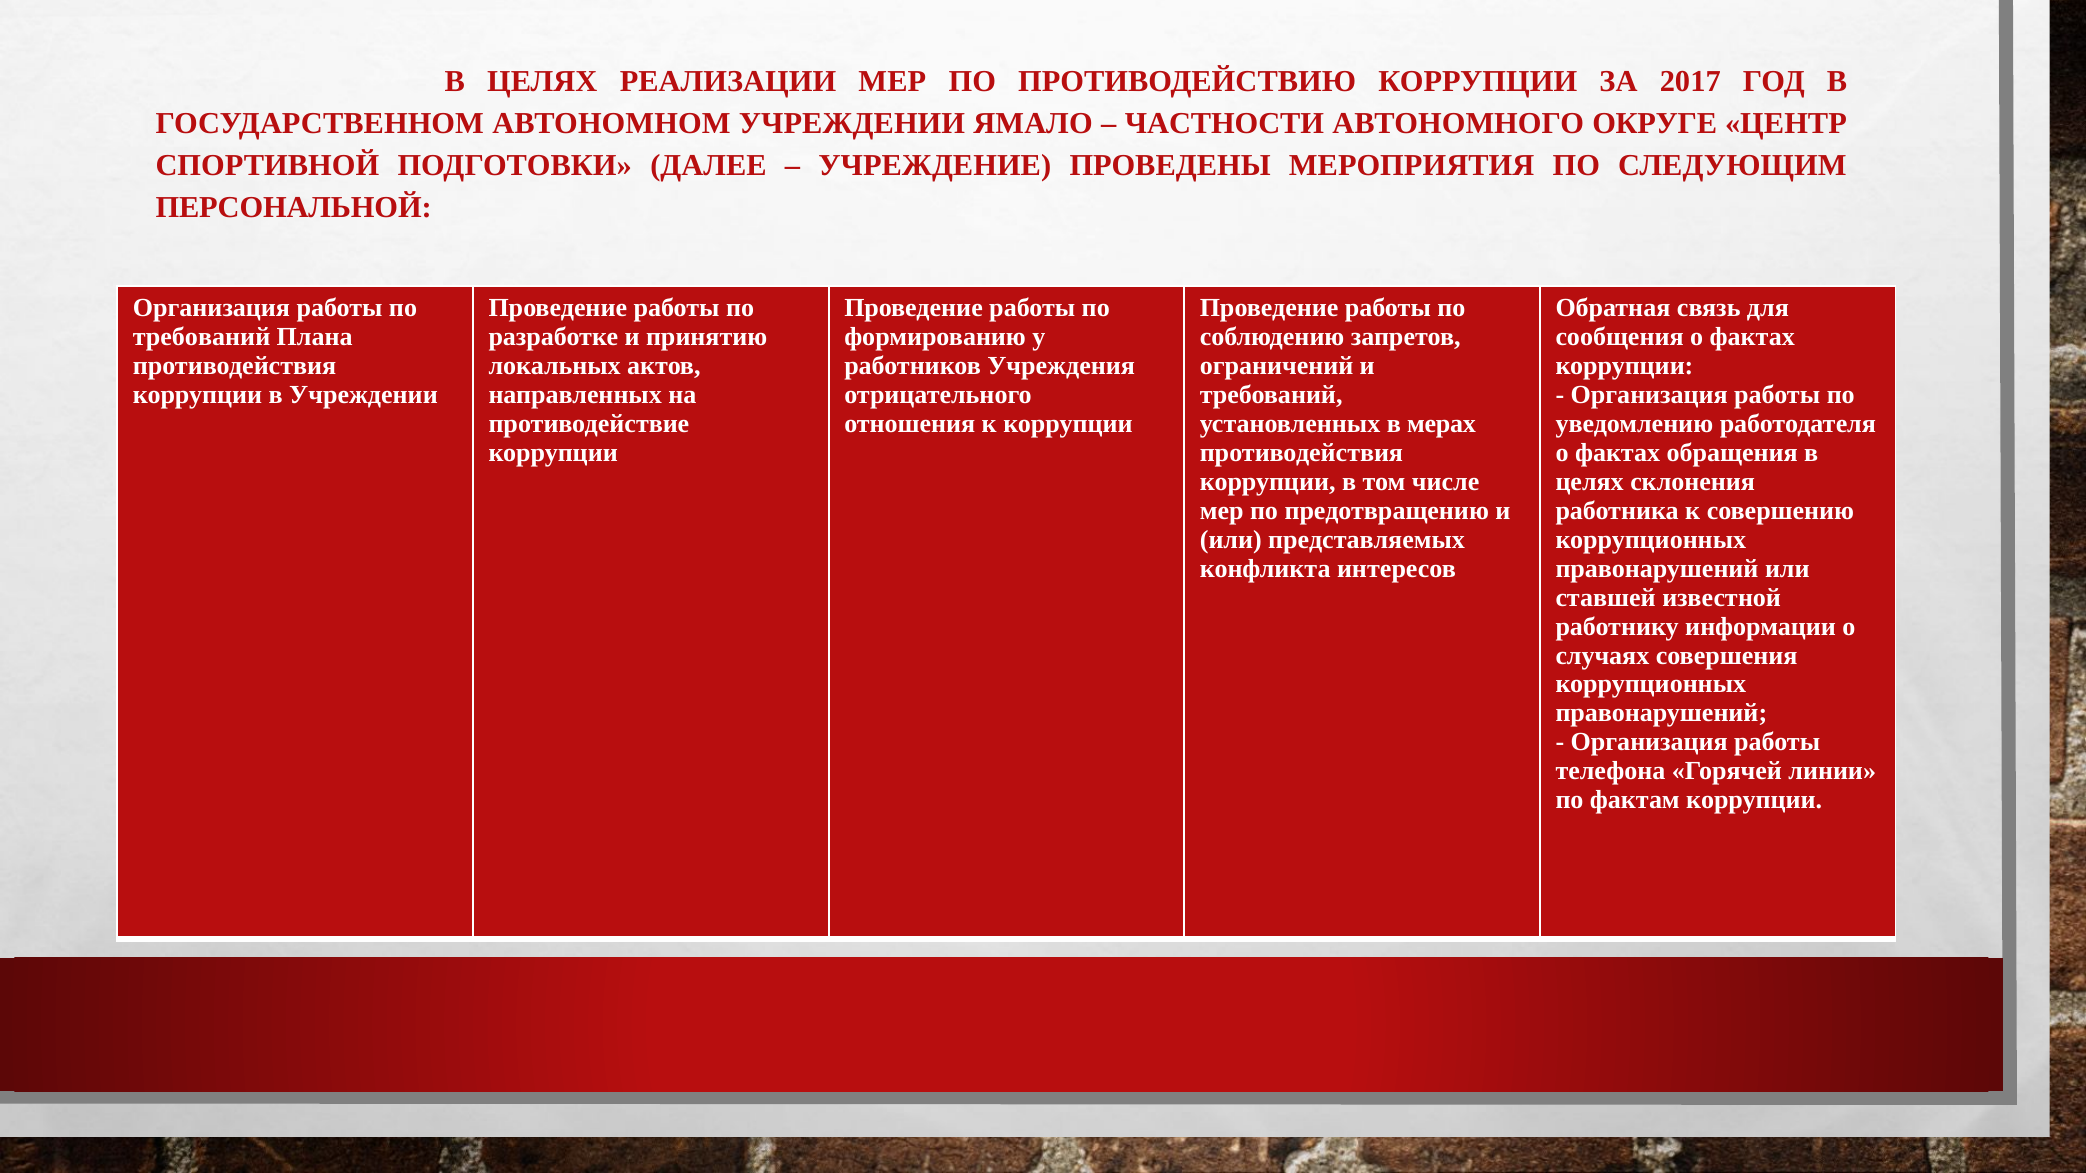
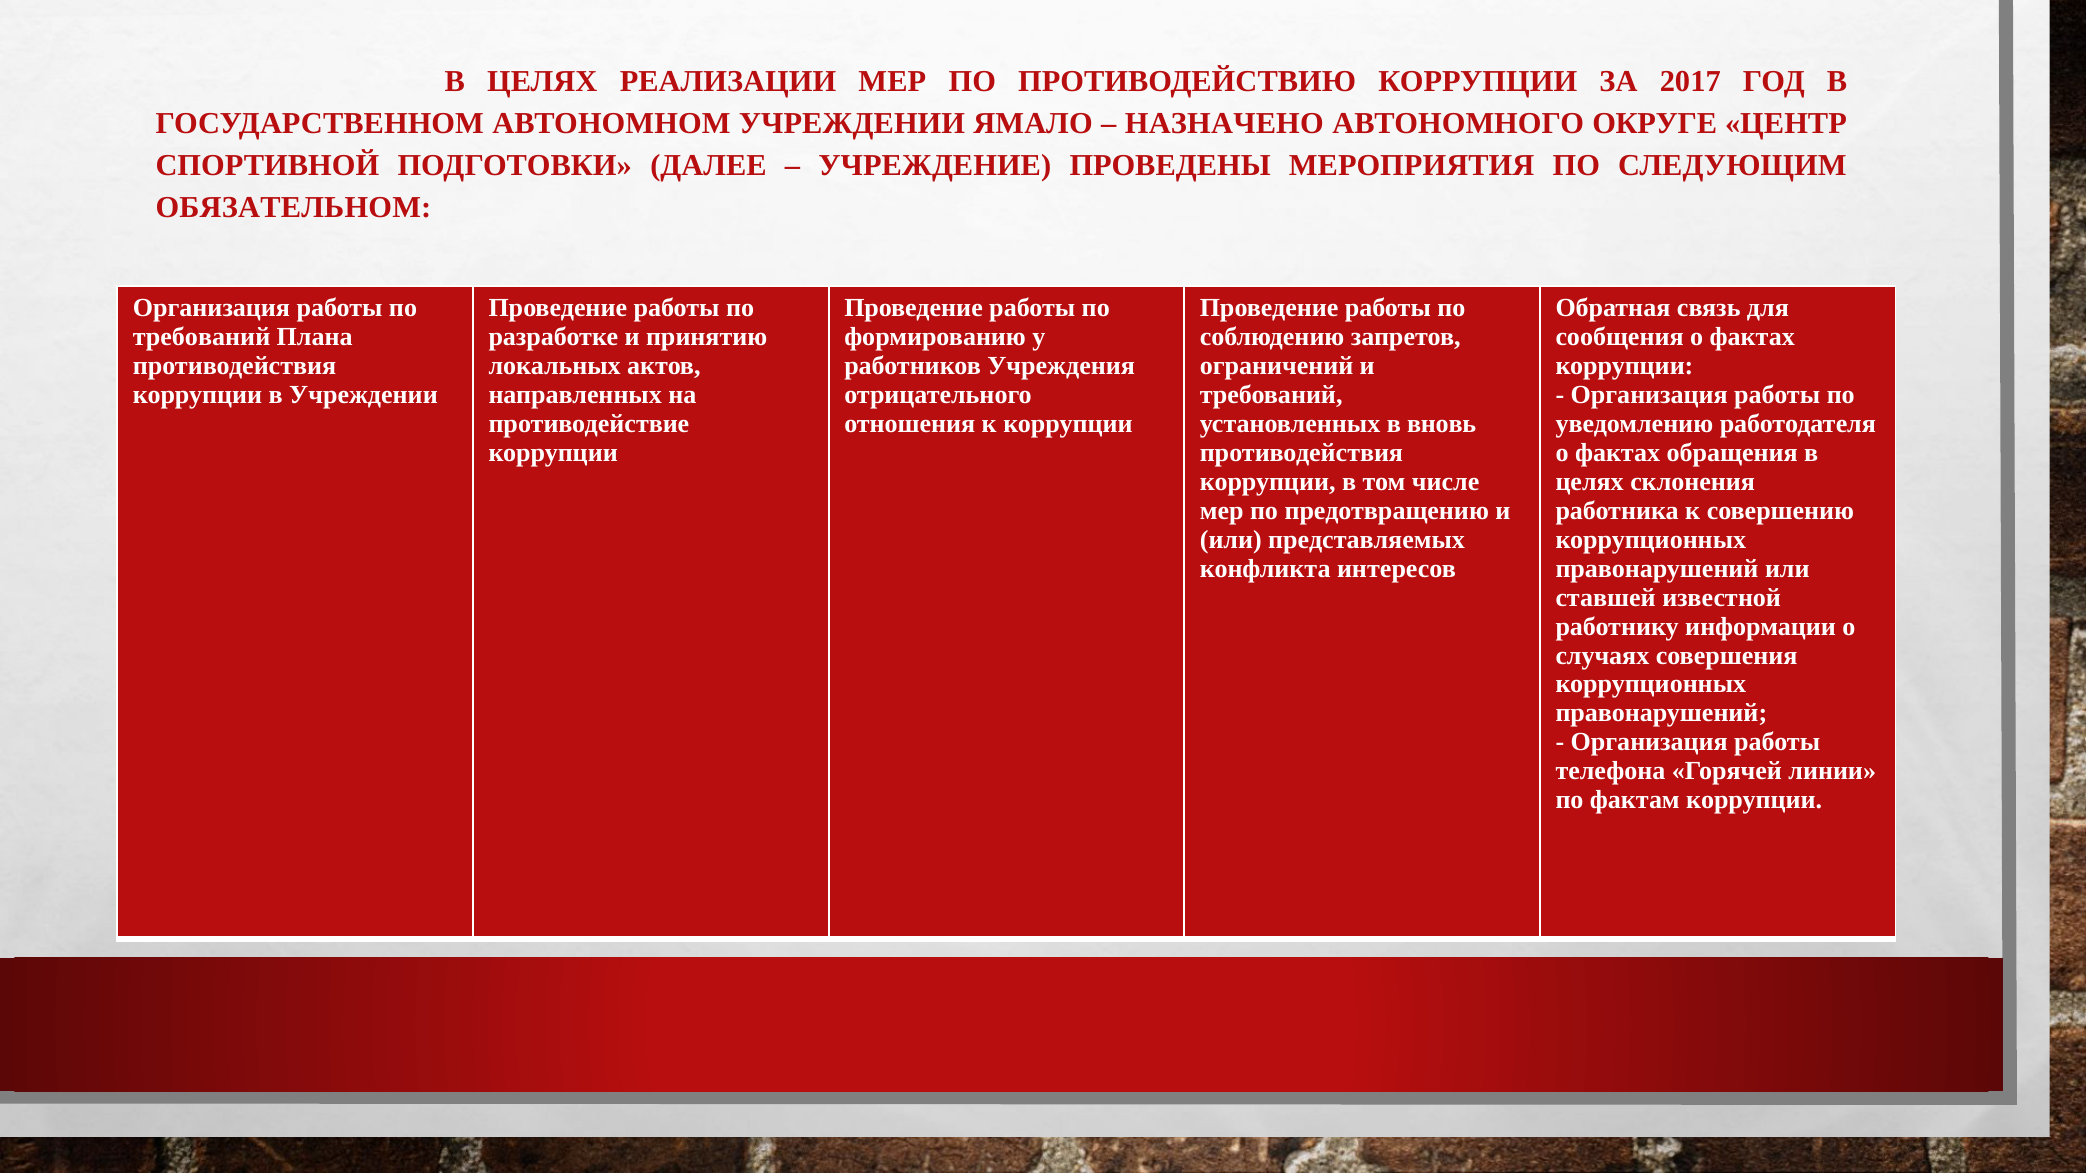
ЧАСТНОСТИ: ЧАСТНОСТИ -> НАЗНАЧЕНО
ПЕРСОНАЛЬНОЙ: ПЕРСОНАЛЬНОЙ -> ОБЯЗАТЕЛЬНОМ
мерах: мерах -> вновь
